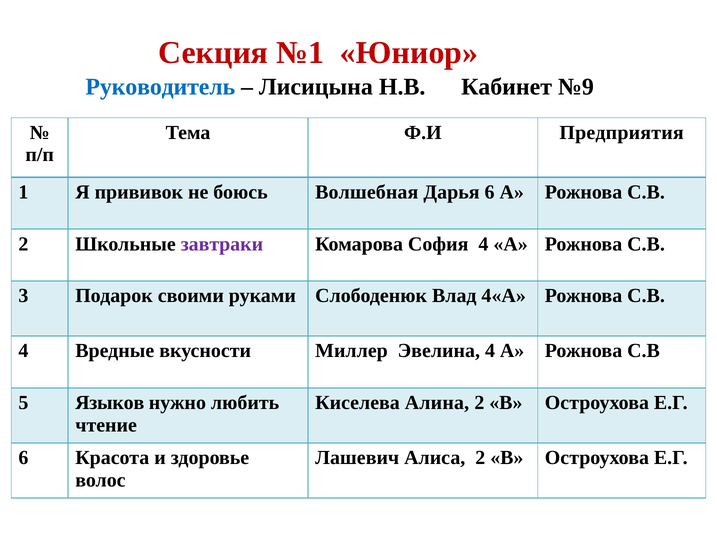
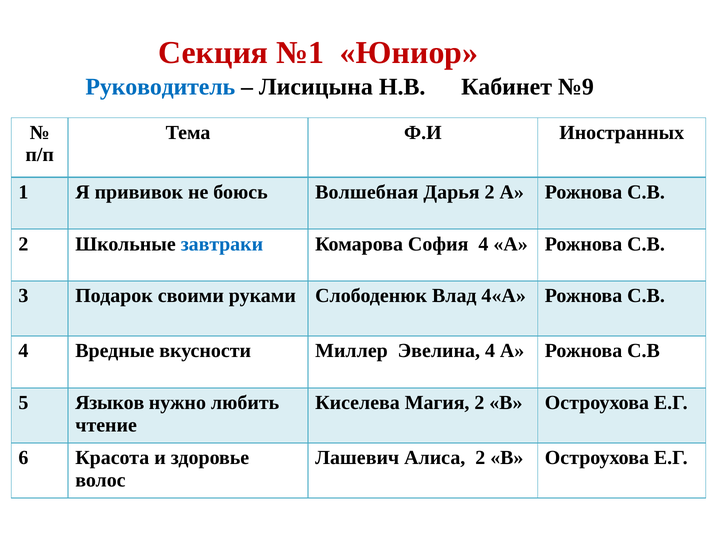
Предприятия: Предприятия -> Иностранных
Дарья 6: 6 -> 2
завтраки colour: purple -> blue
Алина: Алина -> Магия
